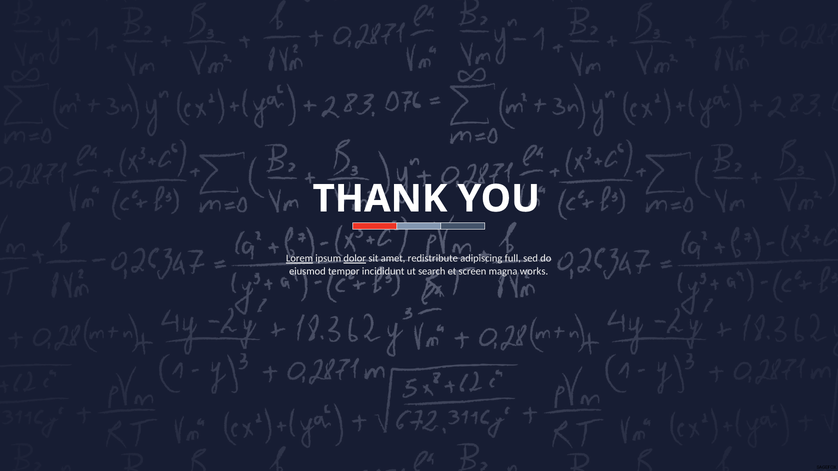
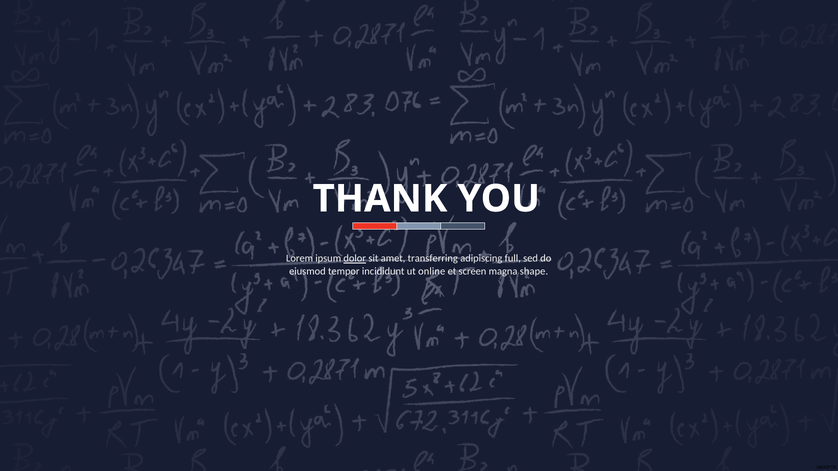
Lorem underline: present -> none
redistribute: redistribute -> transferring
search: search -> online
works: works -> shape
